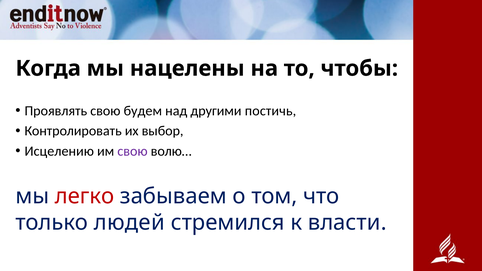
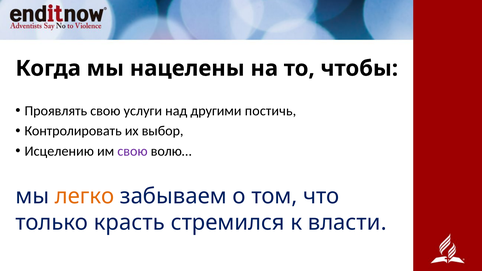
будем: будем -> услуги
легко colour: red -> orange
людей: людей -> красть
